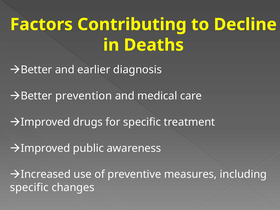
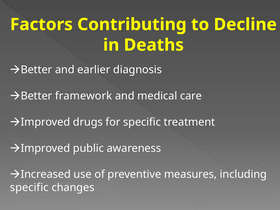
prevention: prevention -> framework
